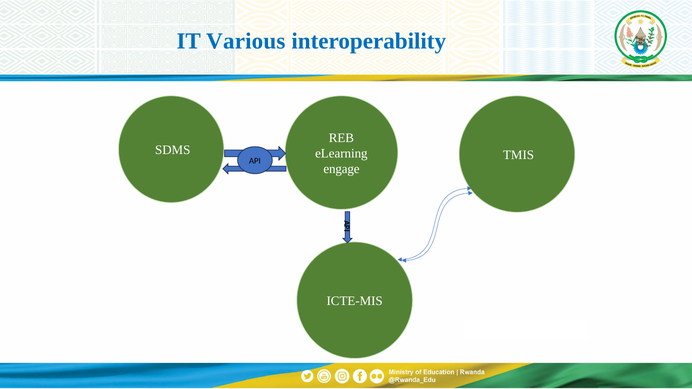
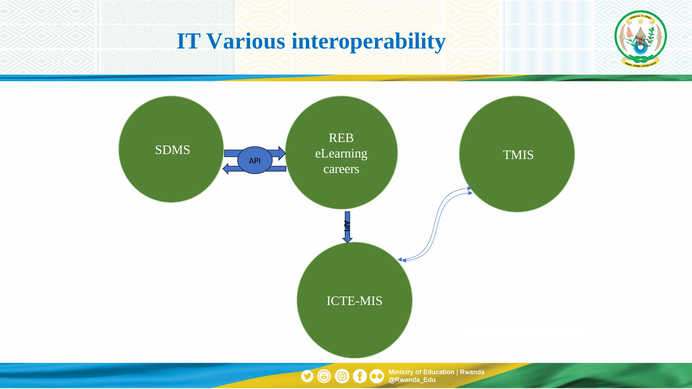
engage: engage -> careers
